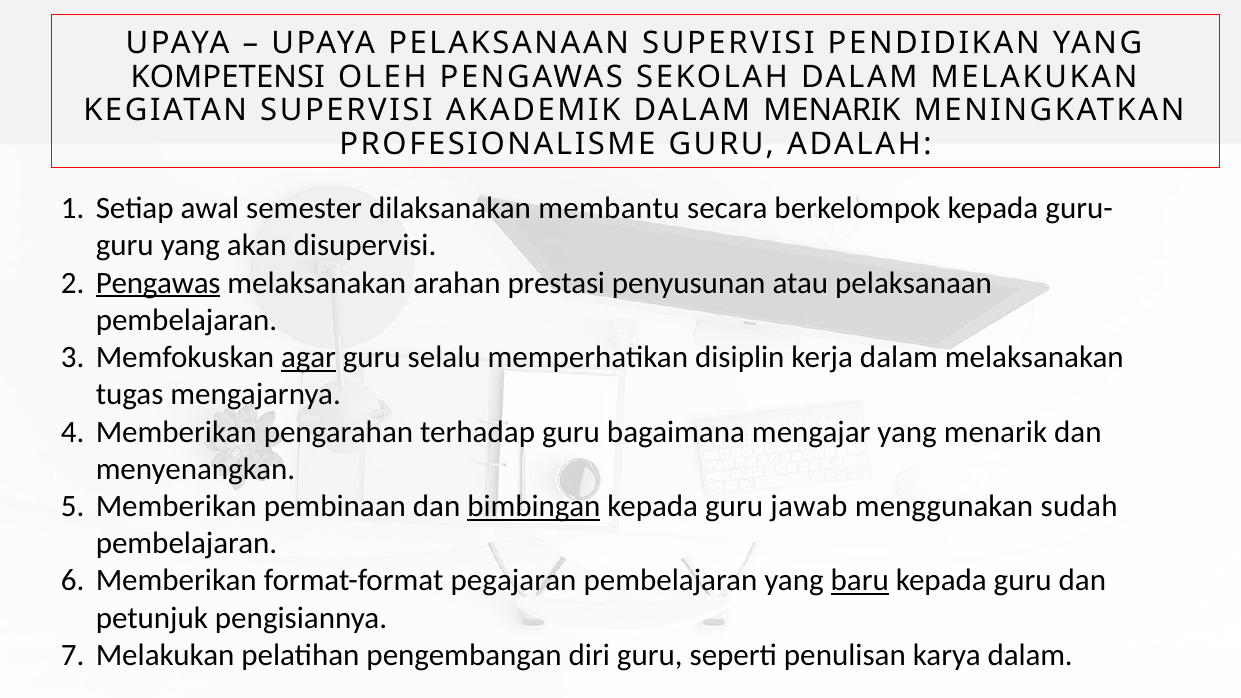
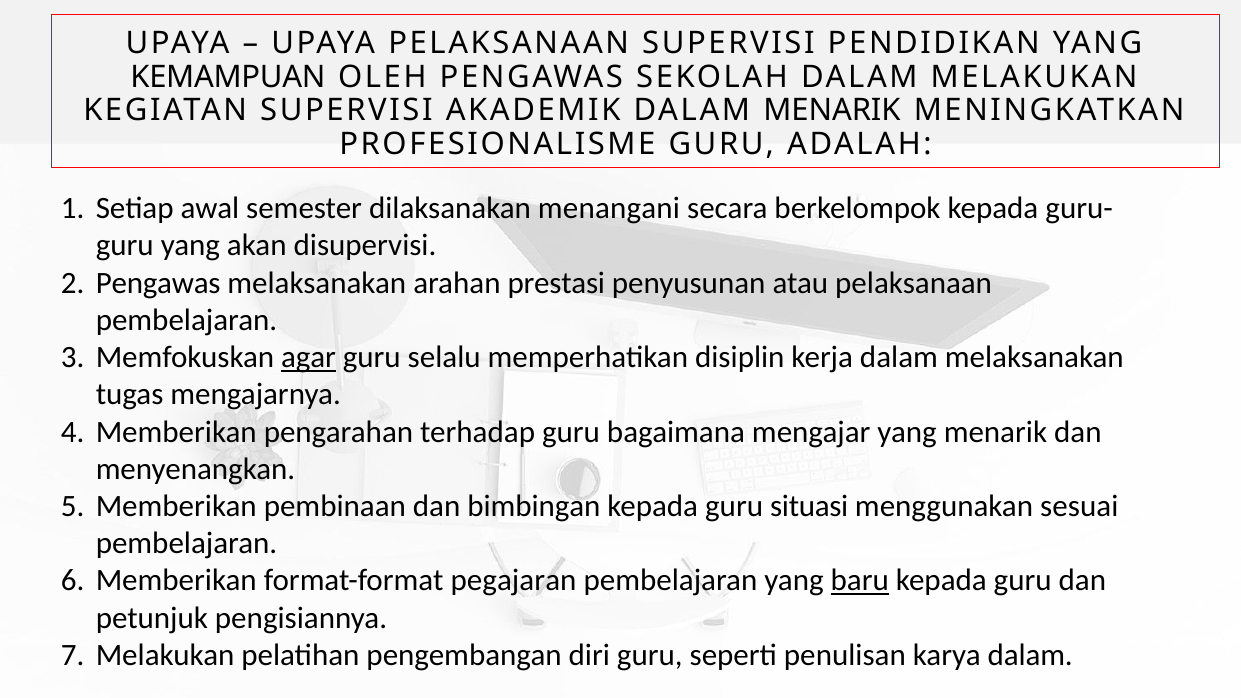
KOMPETENSI: KOMPETENSI -> KEMAMPUAN
membantu: membantu -> menangani
Pengawas at (158, 283) underline: present -> none
bimbingan underline: present -> none
jawab: jawab -> situasi
sudah: sudah -> sesuai
